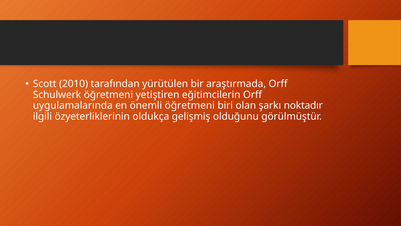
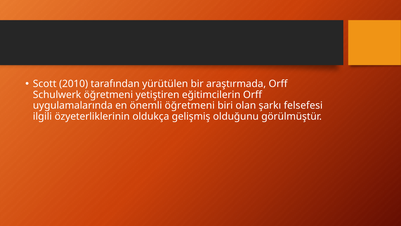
noktadır: noktadır -> felsefesi
